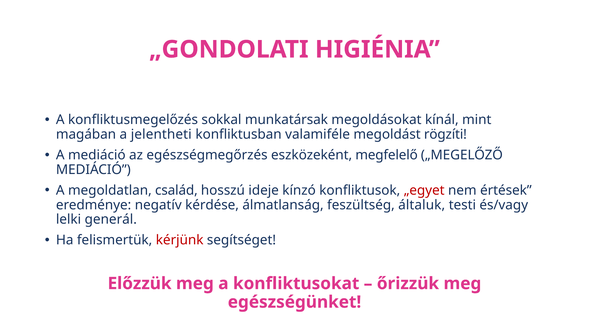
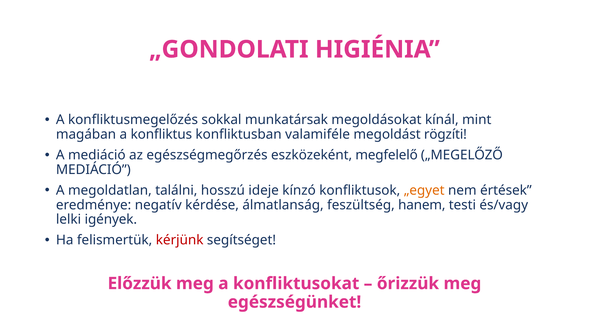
jelentheti: jelentheti -> konfliktus
család: család -> találni
„egyet colour: red -> orange
általuk: általuk -> hanem
generál: generál -> igények
